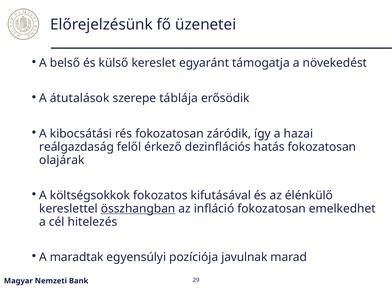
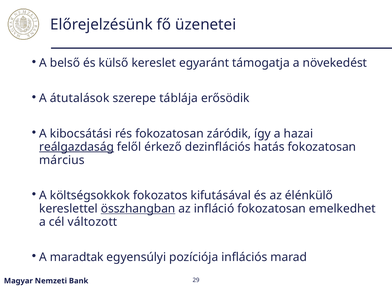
reálgazdaság underline: none -> present
olajárak: olajárak -> március
hitelezés: hitelezés -> változott
javulnak: javulnak -> inflációs
